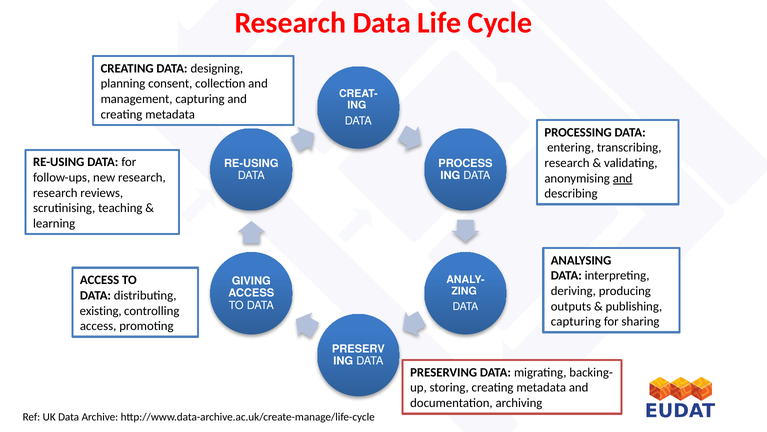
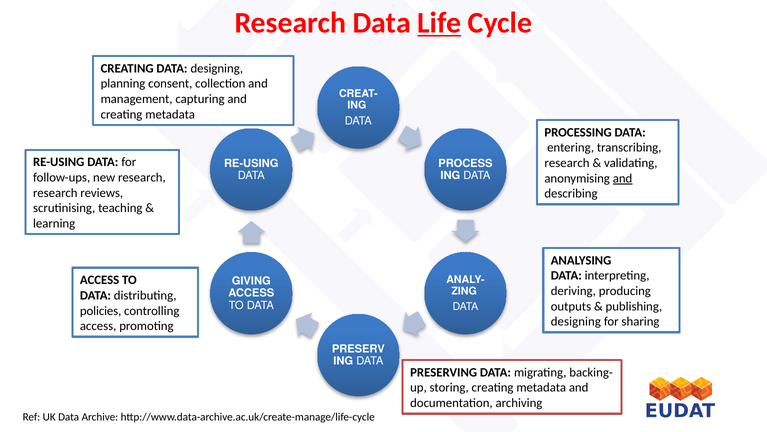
Life underline: none -> present
existing: existing -> policies
capturing at (576, 321): capturing -> designing
